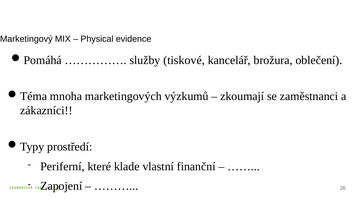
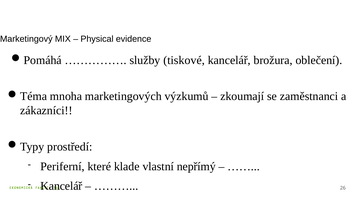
finanční: finanční -> nepřímý
Zapojení at (61, 186): Zapojení -> Kancelář
